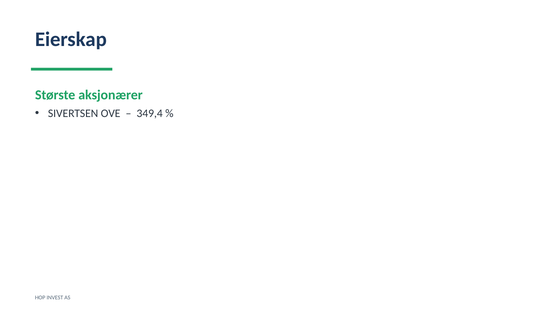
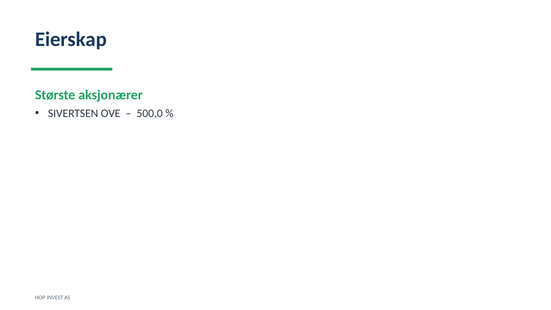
349,4: 349,4 -> 500,0
